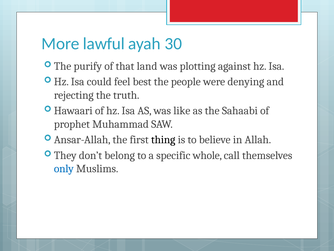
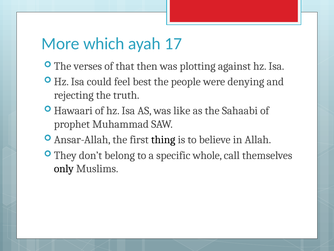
lawful: lawful -> which
30: 30 -> 17
purify: purify -> verses
land: land -> then
only colour: blue -> black
